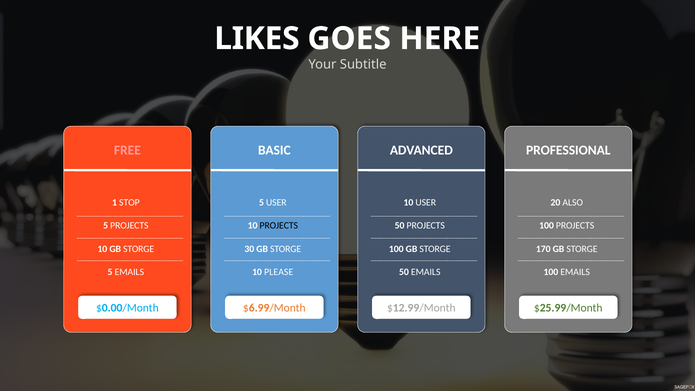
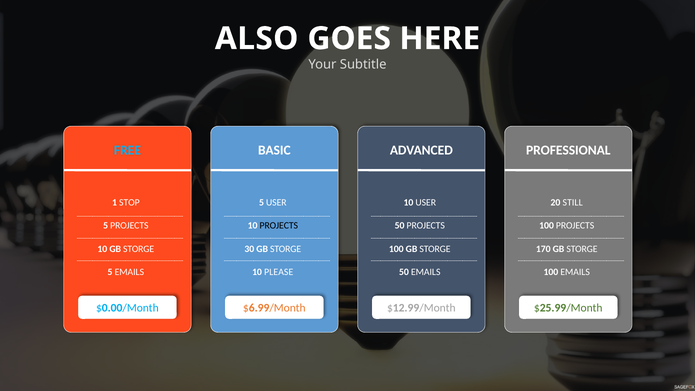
LIKES: LIKES -> ALSO
FREE colour: pink -> light blue
ALSO: ALSO -> STILL
